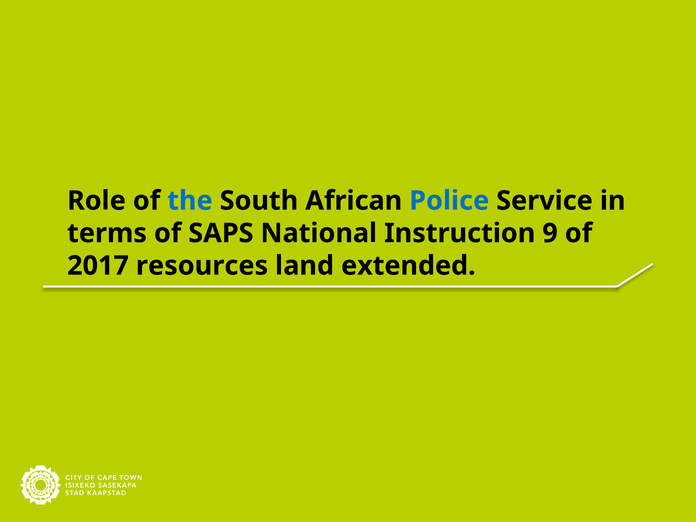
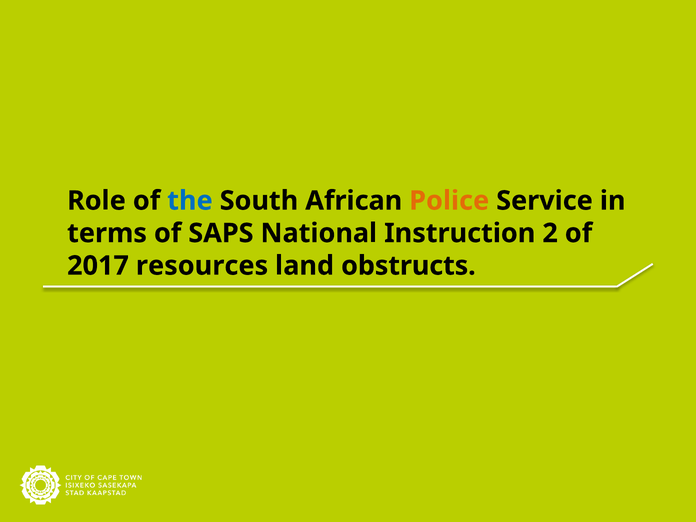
Police colour: blue -> orange
9: 9 -> 2
extended: extended -> obstructs
